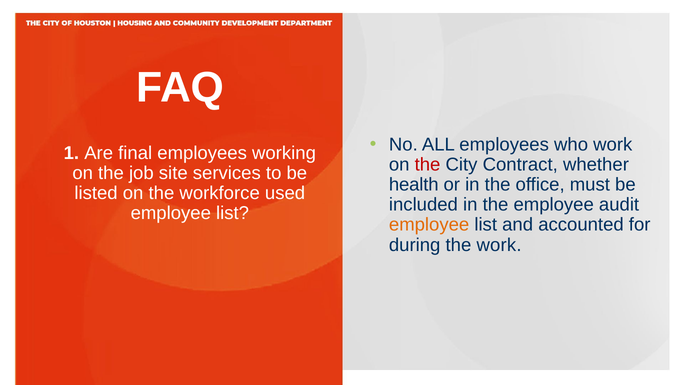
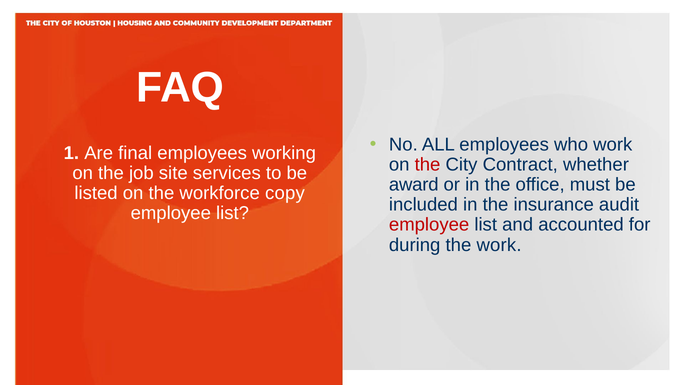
health: health -> award
used: used -> copy
the employee: employee -> insurance
employee at (429, 225) colour: orange -> red
